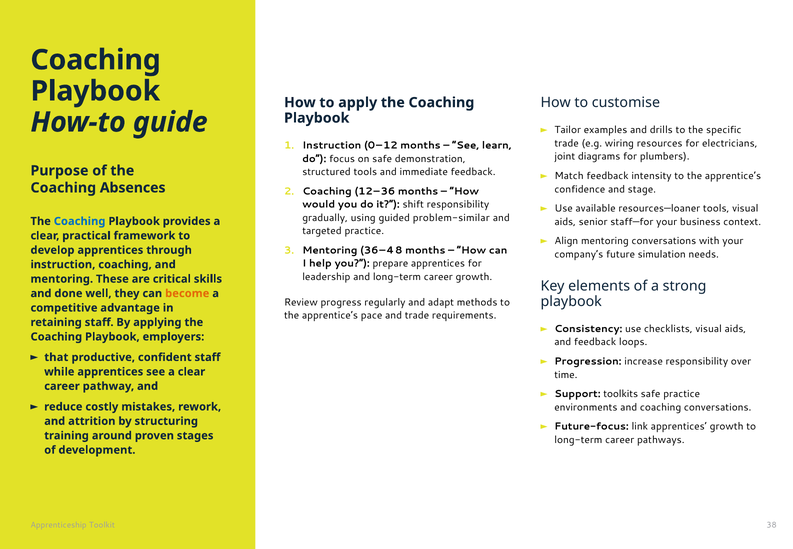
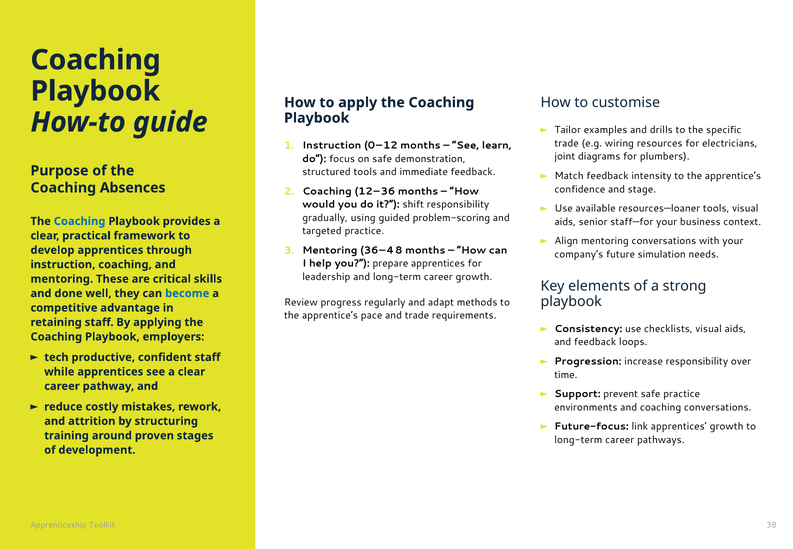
problem-similar: problem-similar -> problem-scoring
become colour: orange -> blue
that: that -> tech
toolkits: toolkits -> prevent
